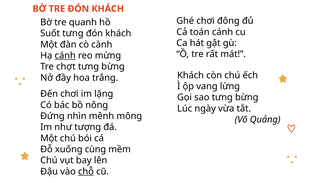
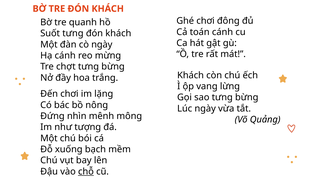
cò cành: cành -> ngày
cánh at (65, 56) underline: present -> none
cùng: cùng -> bạch
